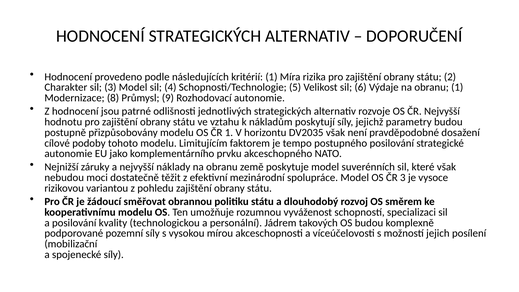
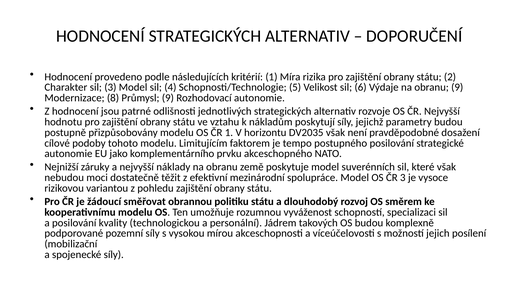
obranu 1: 1 -> 9
